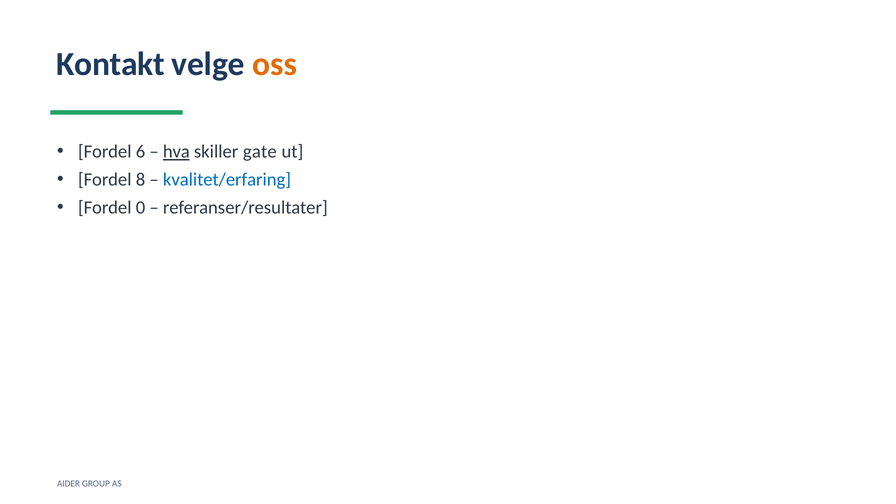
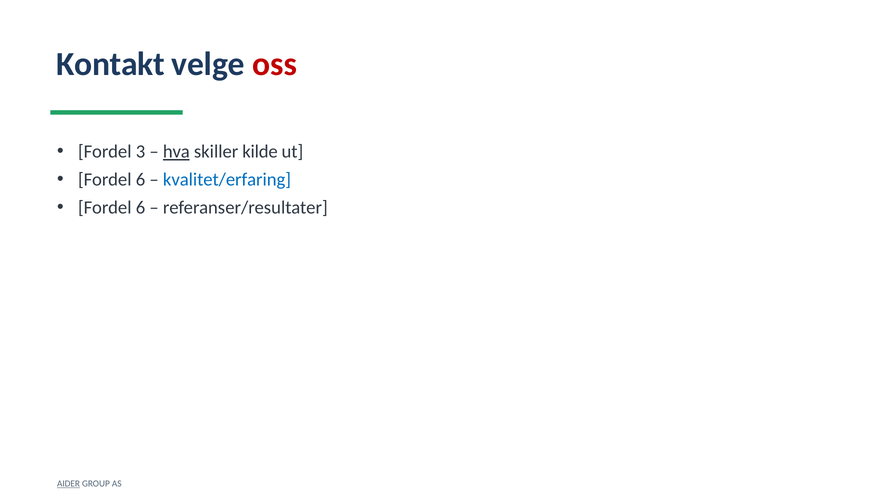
oss colour: orange -> red
6: 6 -> 3
gate: gate -> kilde
8 at (141, 180): 8 -> 6
0 at (141, 208): 0 -> 6
AIDER underline: none -> present
